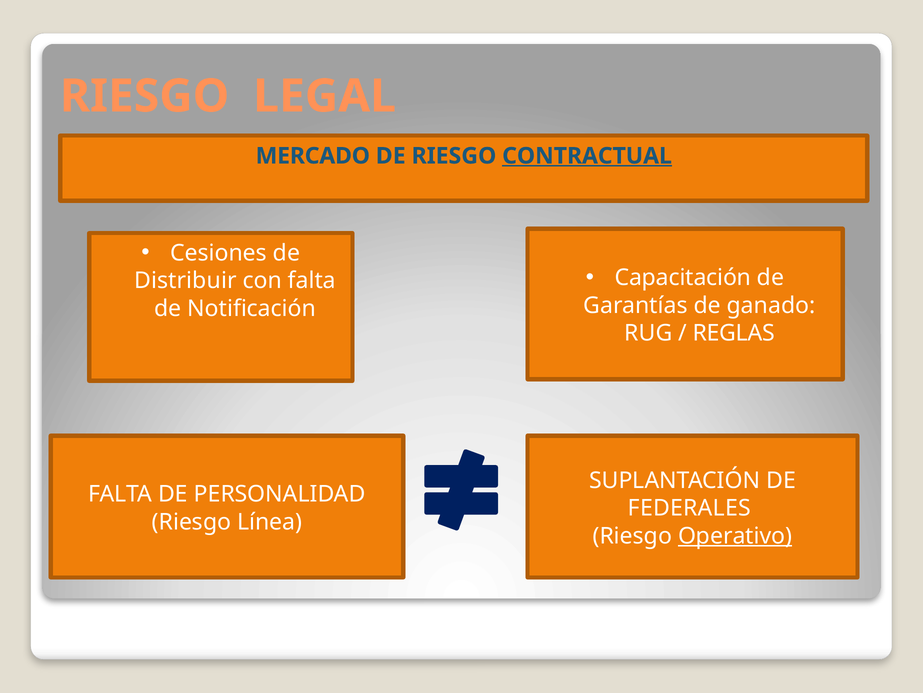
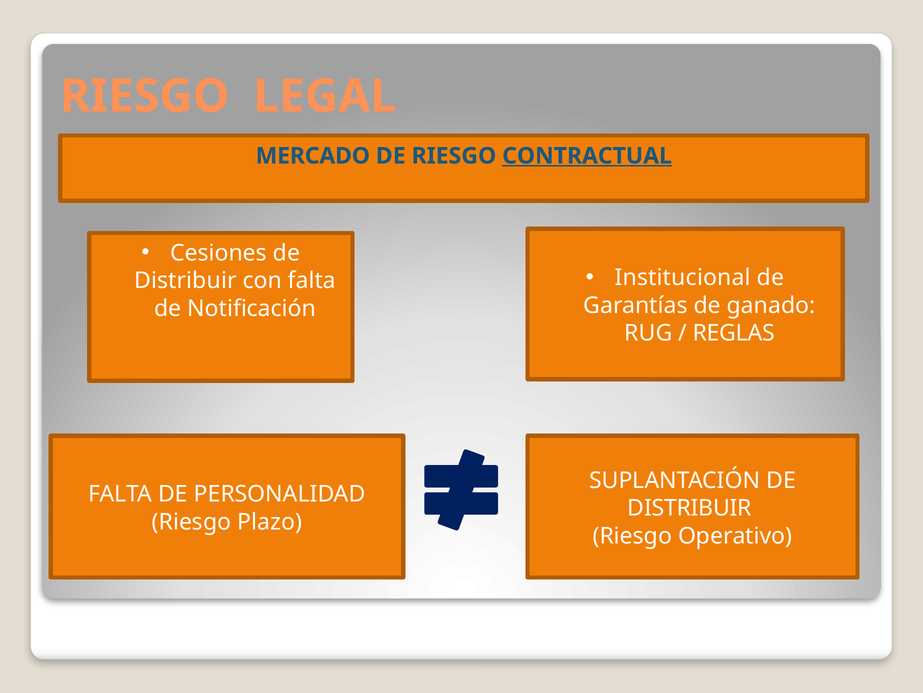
Capacitación: Capacitación -> Institucional
FEDERALES at (689, 508): FEDERALES -> DISTRIBUIR
Línea: Línea -> Plazo
Operativo underline: present -> none
